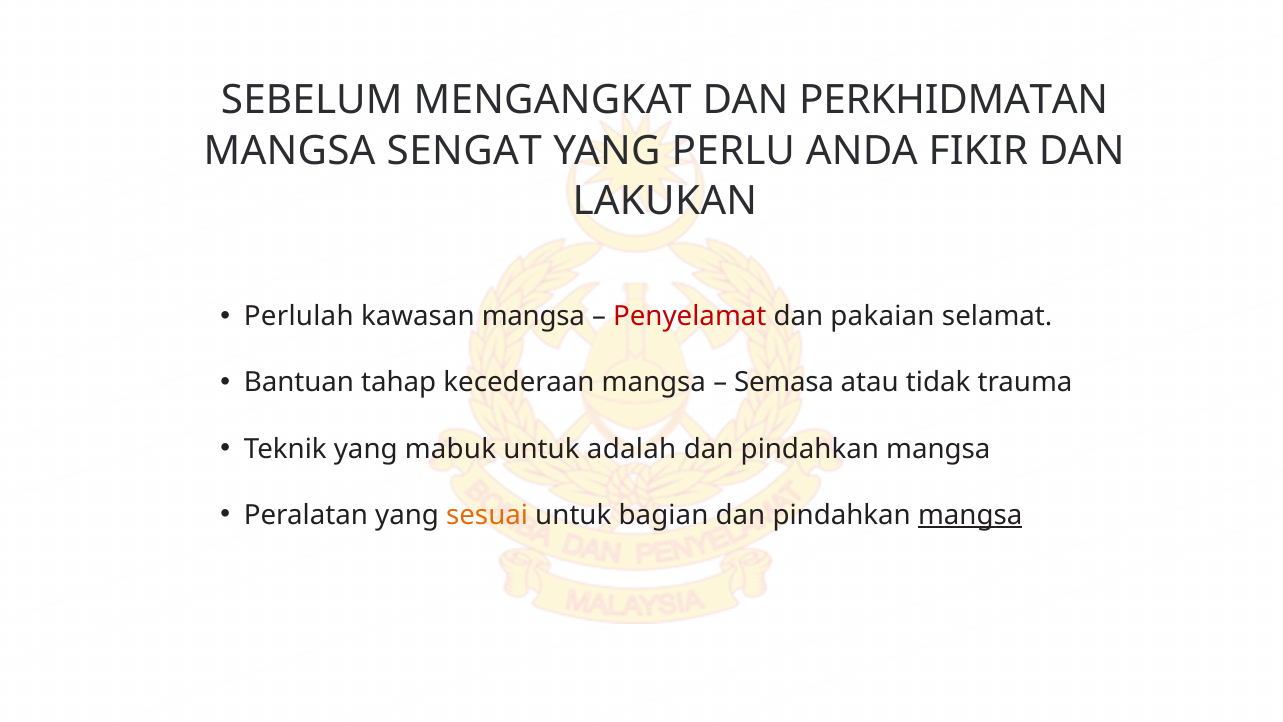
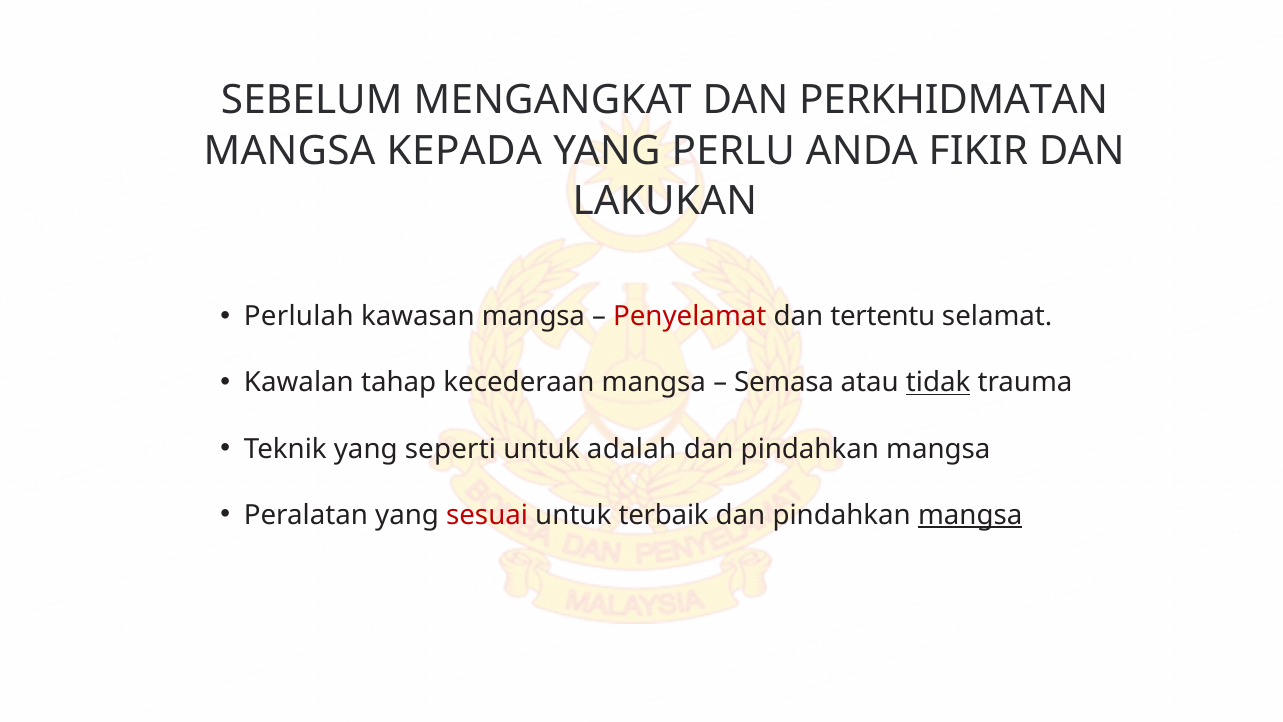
SENGAT: SENGAT -> KEPADA
pakaian: pakaian -> tertentu
Bantuan: Bantuan -> Kawalan
tidak underline: none -> present
mabuk: mabuk -> seperti
sesuai colour: orange -> red
bagian: bagian -> terbaik
